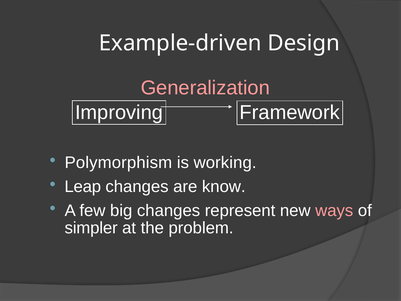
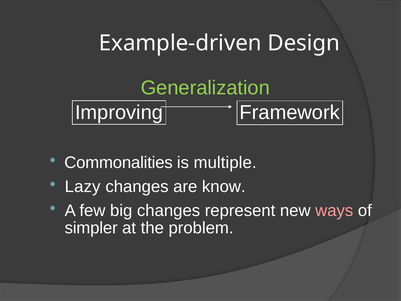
Generalization colour: pink -> light green
Polymorphism: Polymorphism -> Commonalities
working: working -> multiple
Leap: Leap -> Lazy
